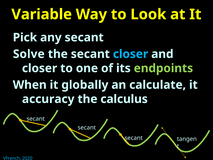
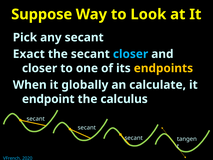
Variable: Variable -> Suppose
Solve: Solve -> Exact
endpoints colour: light green -> yellow
accuracy: accuracy -> endpoint
